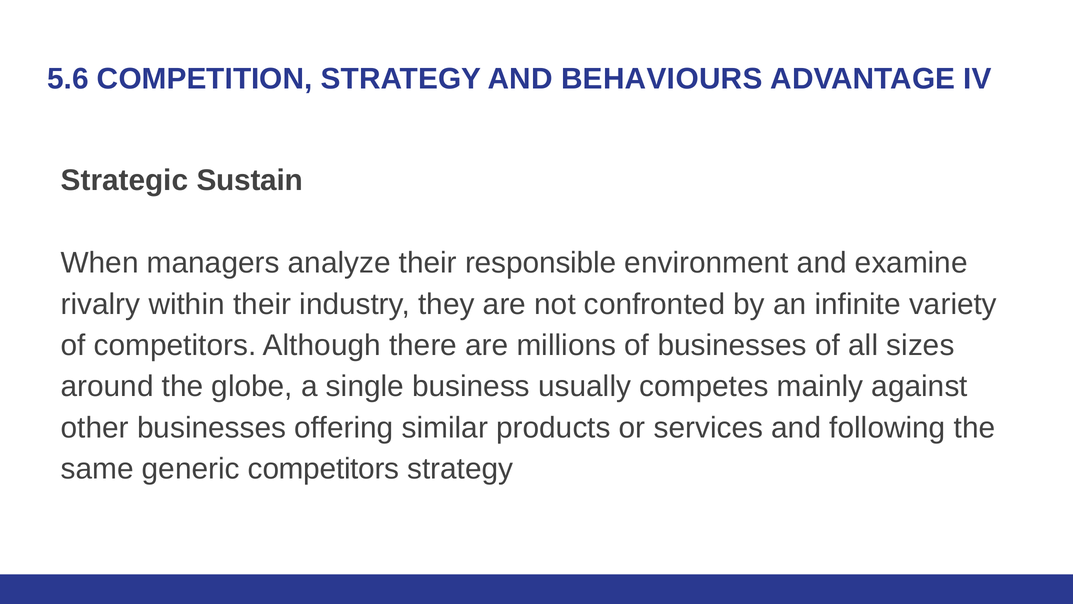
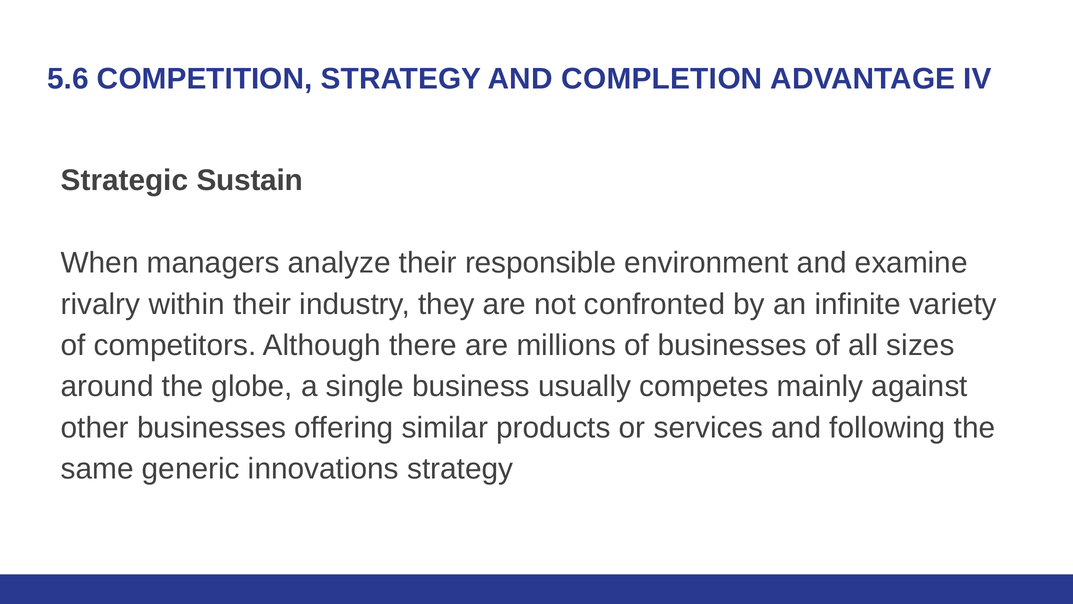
BEHAVIOURS: BEHAVIOURS -> COMPLETION
generic competitors: competitors -> innovations
